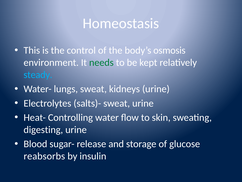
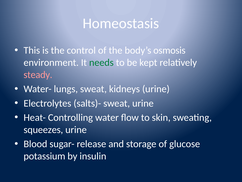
steady colour: light blue -> pink
digesting: digesting -> squeezes
reabsorbs: reabsorbs -> potassium
